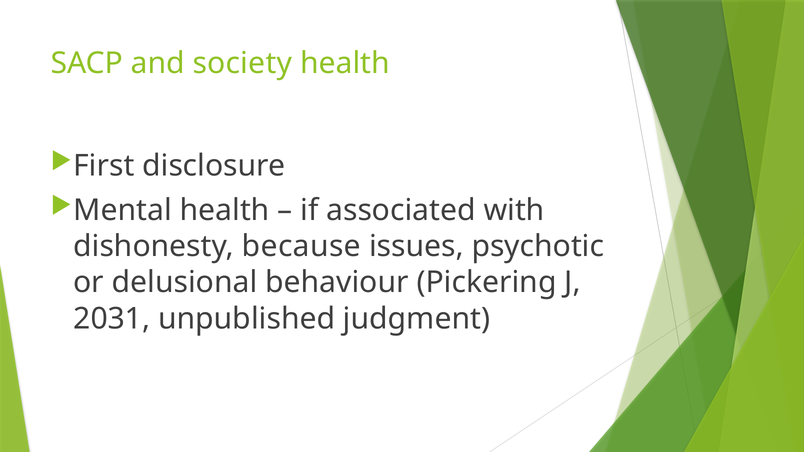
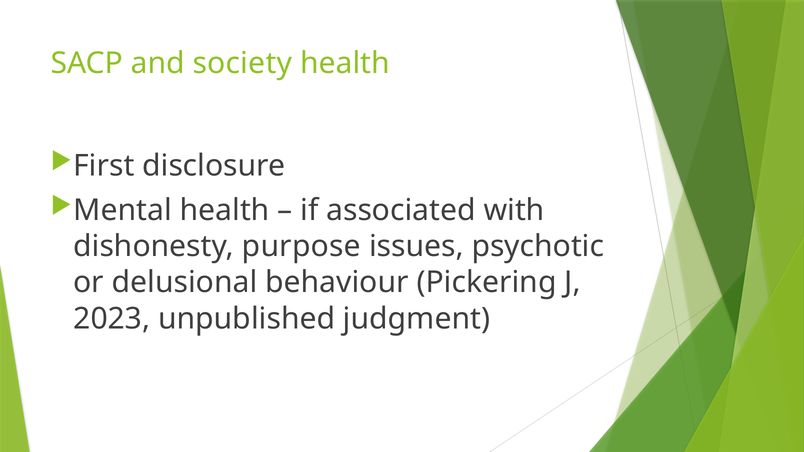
because: because -> purpose
2031: 2031 -> 2023
